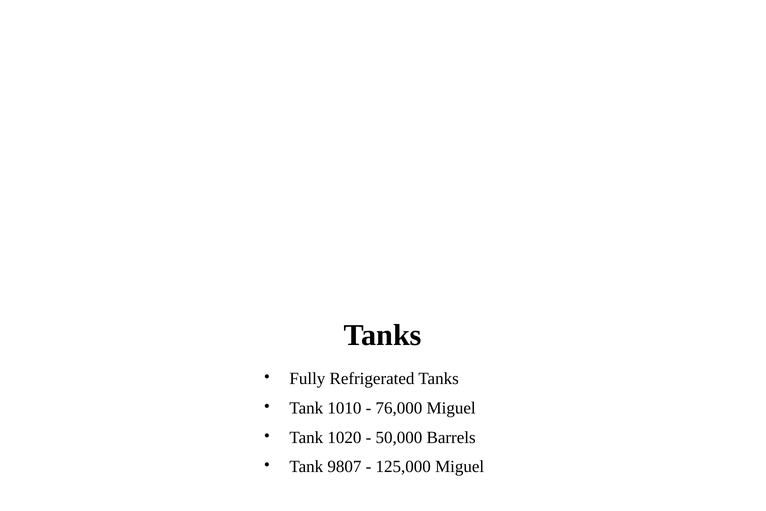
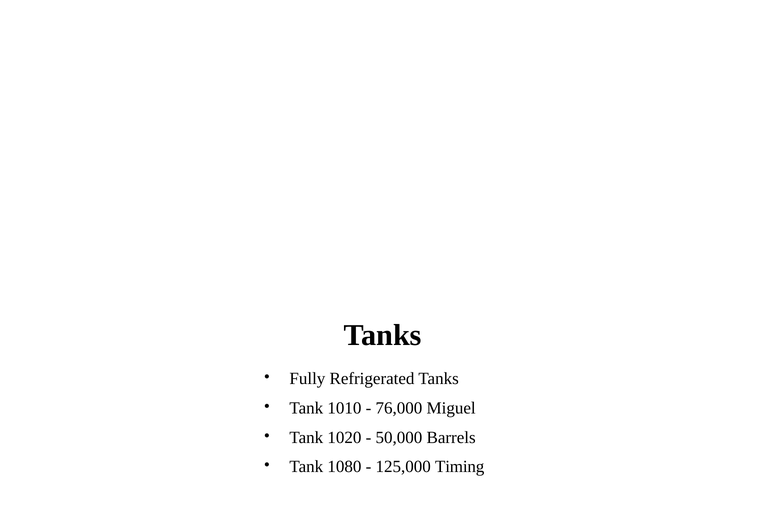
9807: 9807 -> 1080
125,000 Miguel: Miguel -> Timing
